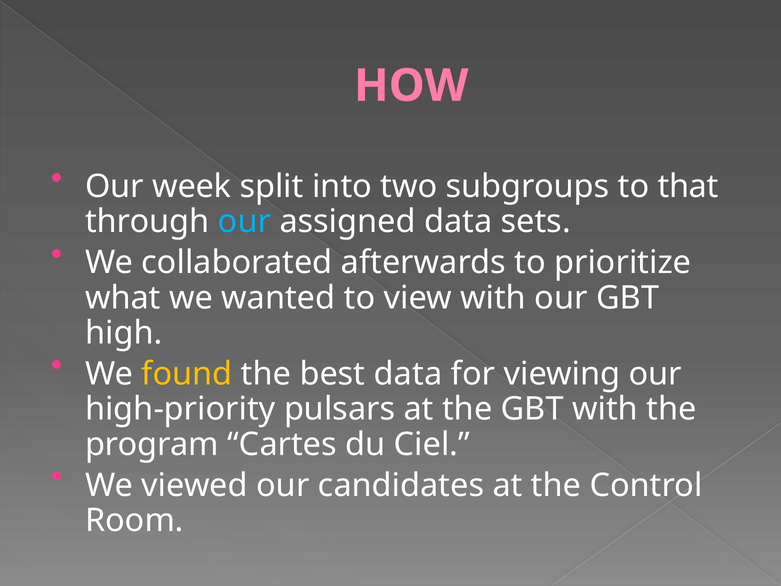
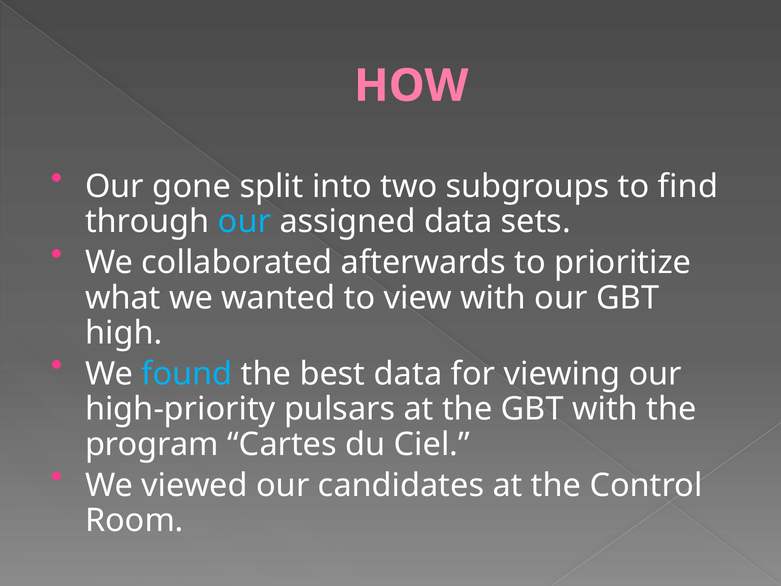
week: week -> gone
that: that -> find
found colour: yellow -> light blue
